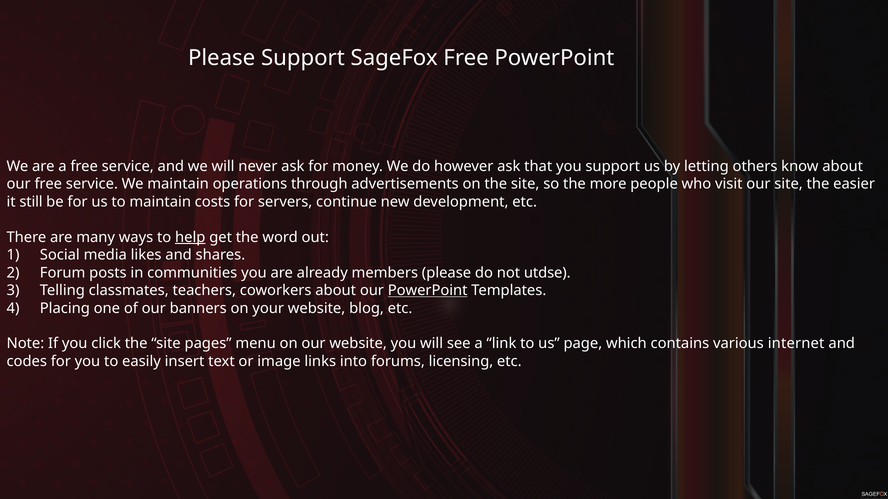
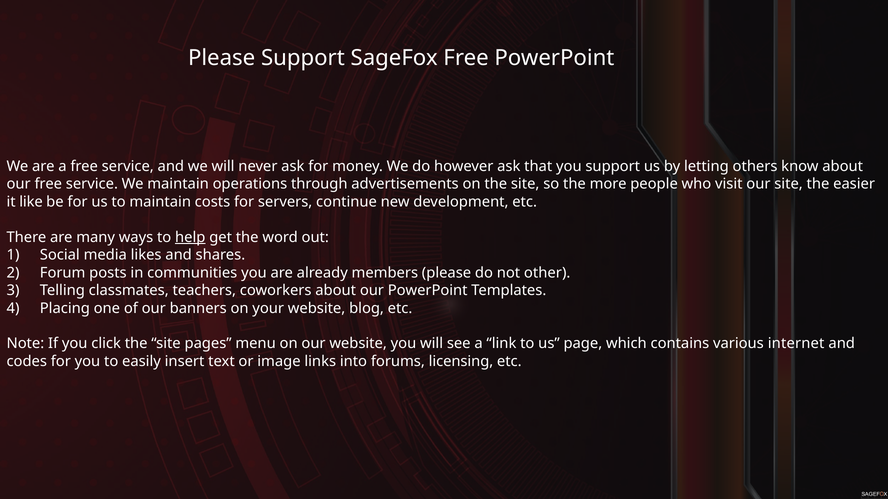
still: still -> like
utdse: utdse -> other
PowerPoint at (428, 291) underline: present -> none
